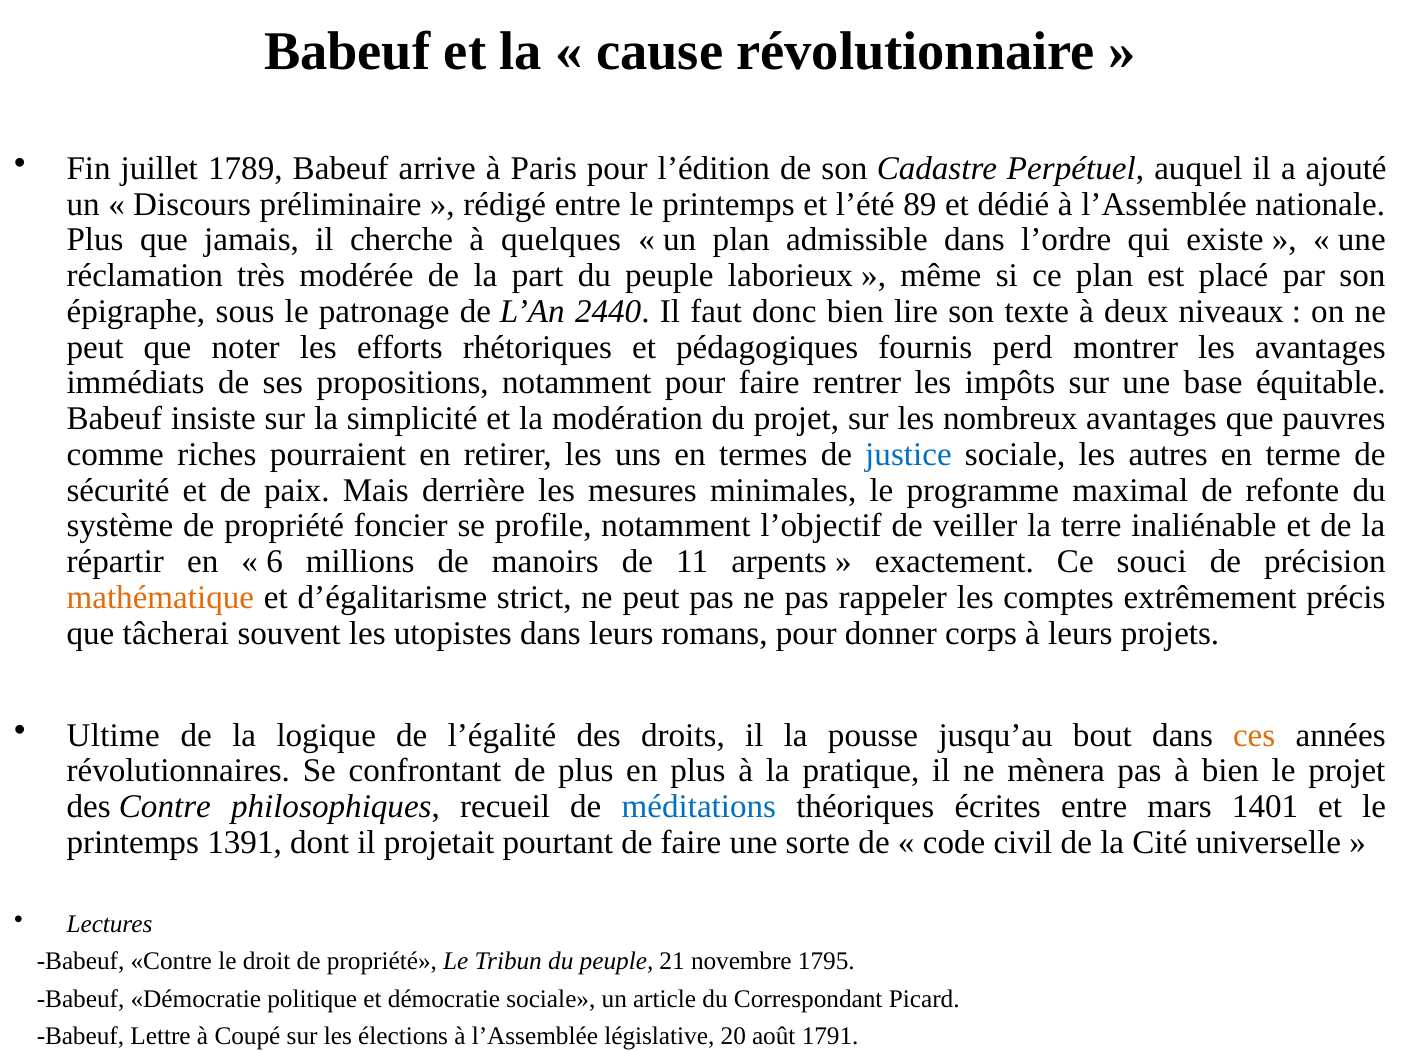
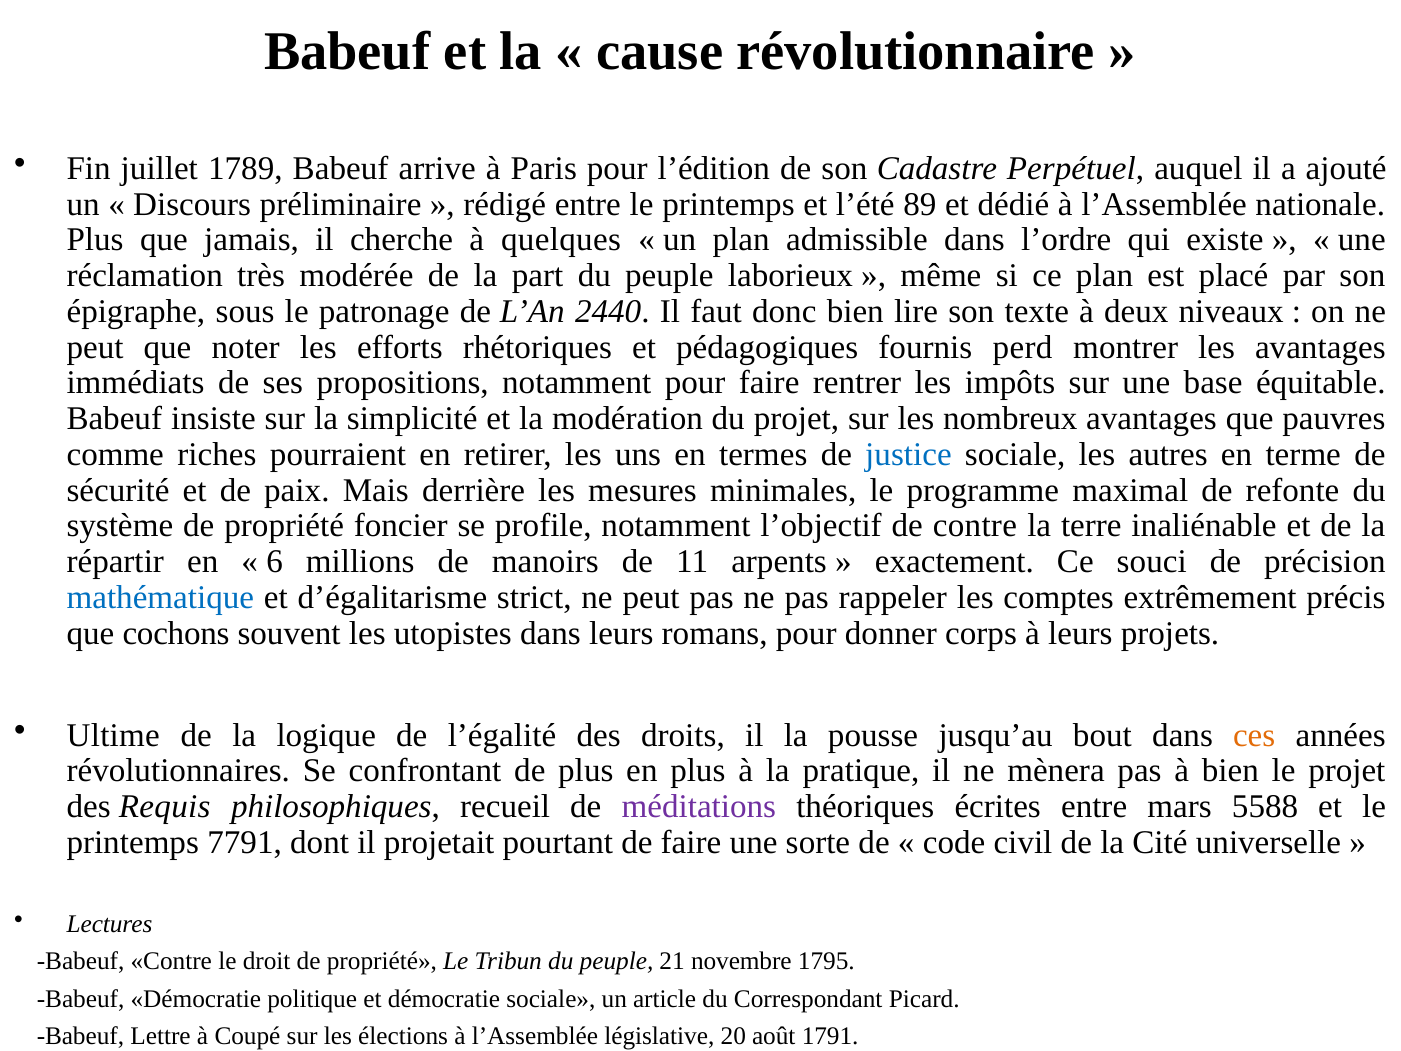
de veiller: veiller -> contre
mathématique colour: orange -> blue
tâcherai: tâcherai -> cochons
des Contre: Contre -> Requis
méditations colour: blue -> purple
1401: 1401 -> 5588
1391: 1391 -> 7791
